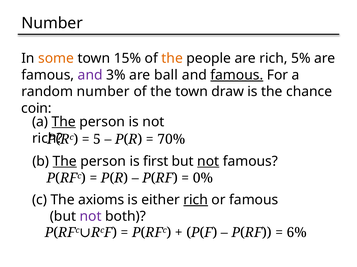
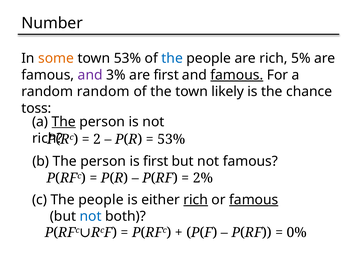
town 15%: 15% -> 53%
the at (172, 59) colour: orange -> blue
are ball: ball -> first
random number: number -> random
draw: draw -> likely
coin: coin -> toss
5: 5 -> 2
70% at (171, 140): 70% -> 53%
The at (65, 162) underline: present -> none
not at (208, 162) underline: present -> none
0%: 0% -> 2%
c The axioms: axioms -> people
famous at (254, 200) underline: none -> present
not at (91, 217) colour: purple -> blue
6%: 6% -> 0%
